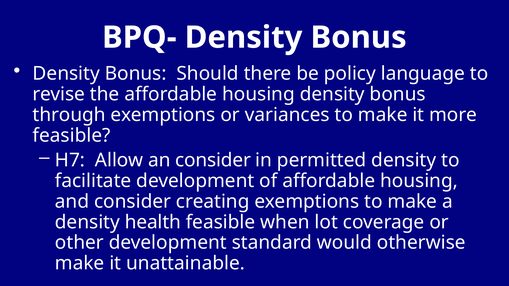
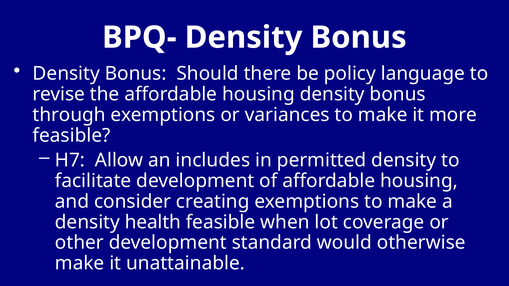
an consider: consider -> includes
